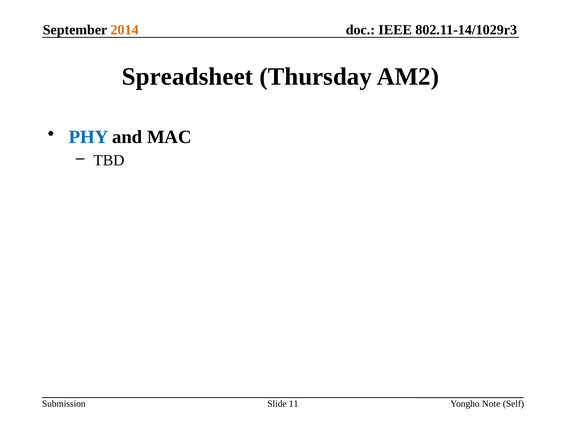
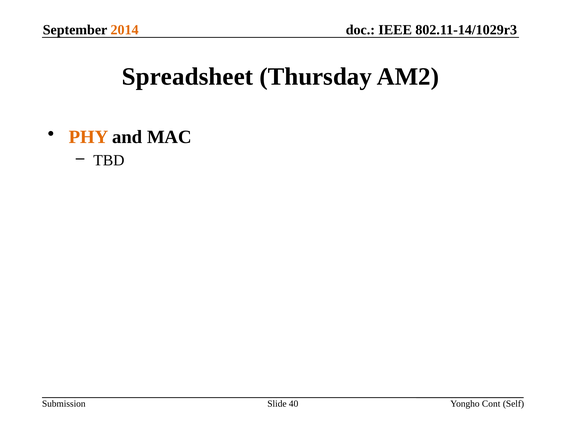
PHY colour: blue -> orange
11: 11 -> 40
Note: Note -> Cont
